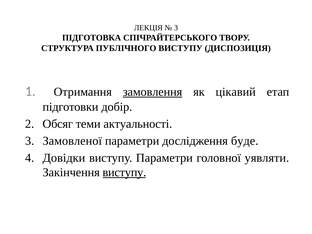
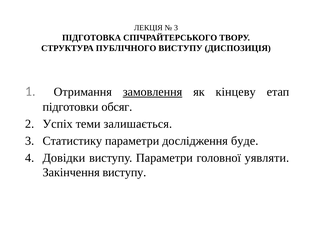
цікавий: цікавий -> кінцеву
добір: добір -> обсяг
Обсяг: Обсяг -> Успіх
актуальності: актуальності -> залишається
Замовленої: Замовленої -> Статистику
виступу at (124, 172) underline: present -> none
